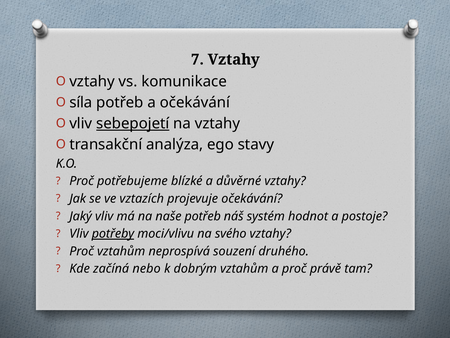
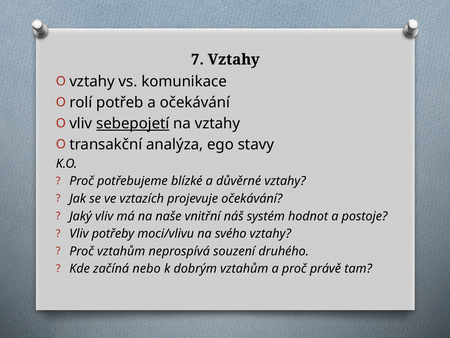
síla: síla -> rolí
naše potřeb: potřeb -> vnitřní
potřeby underline: present -> none
